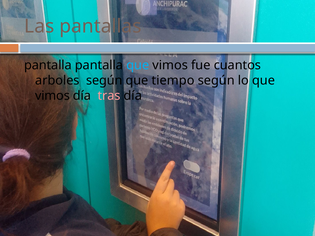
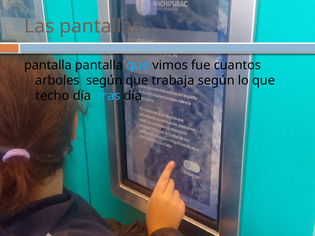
tiempo: tiempo -> trabaja
vimos at (52, 96): vimos -> techo
tras colour: pink -> light blue
